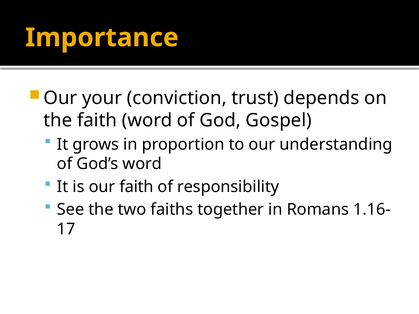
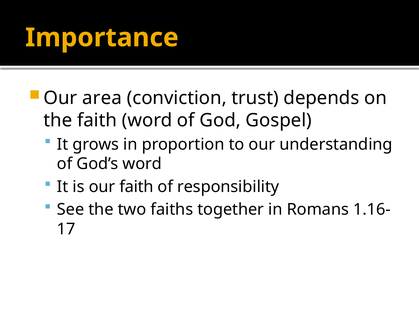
your: your -> area
